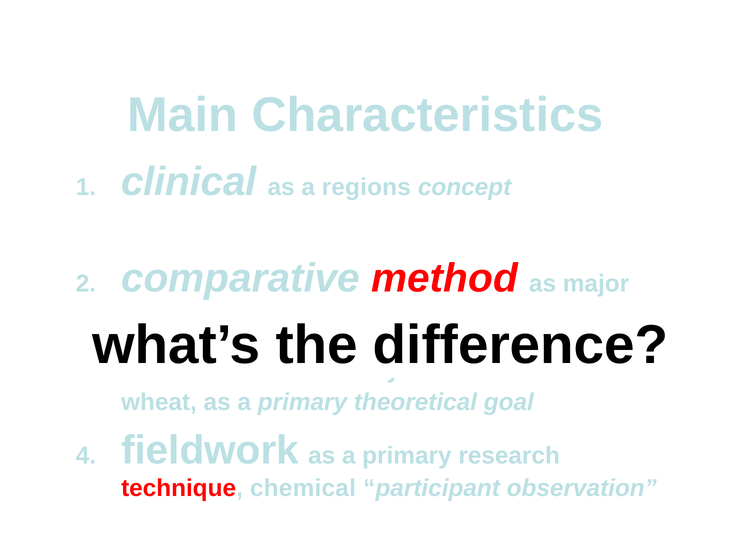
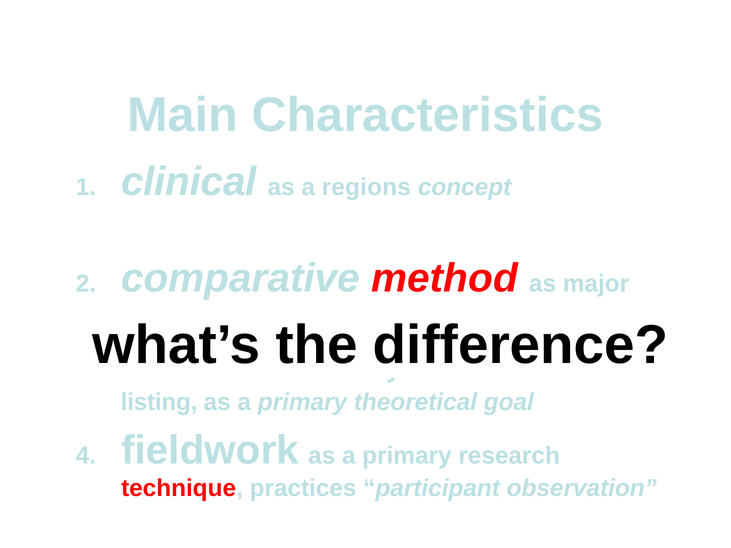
wheat: wheat -> listing
chemical: chemical -> practices
